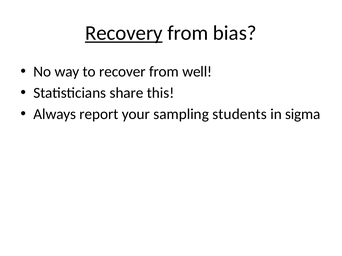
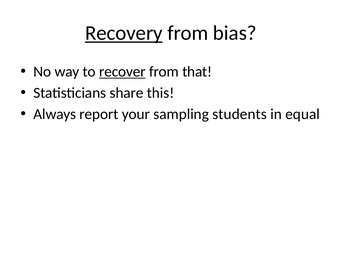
recover underline: none -> present
well: well -> that
sigma: sigma -> equal
